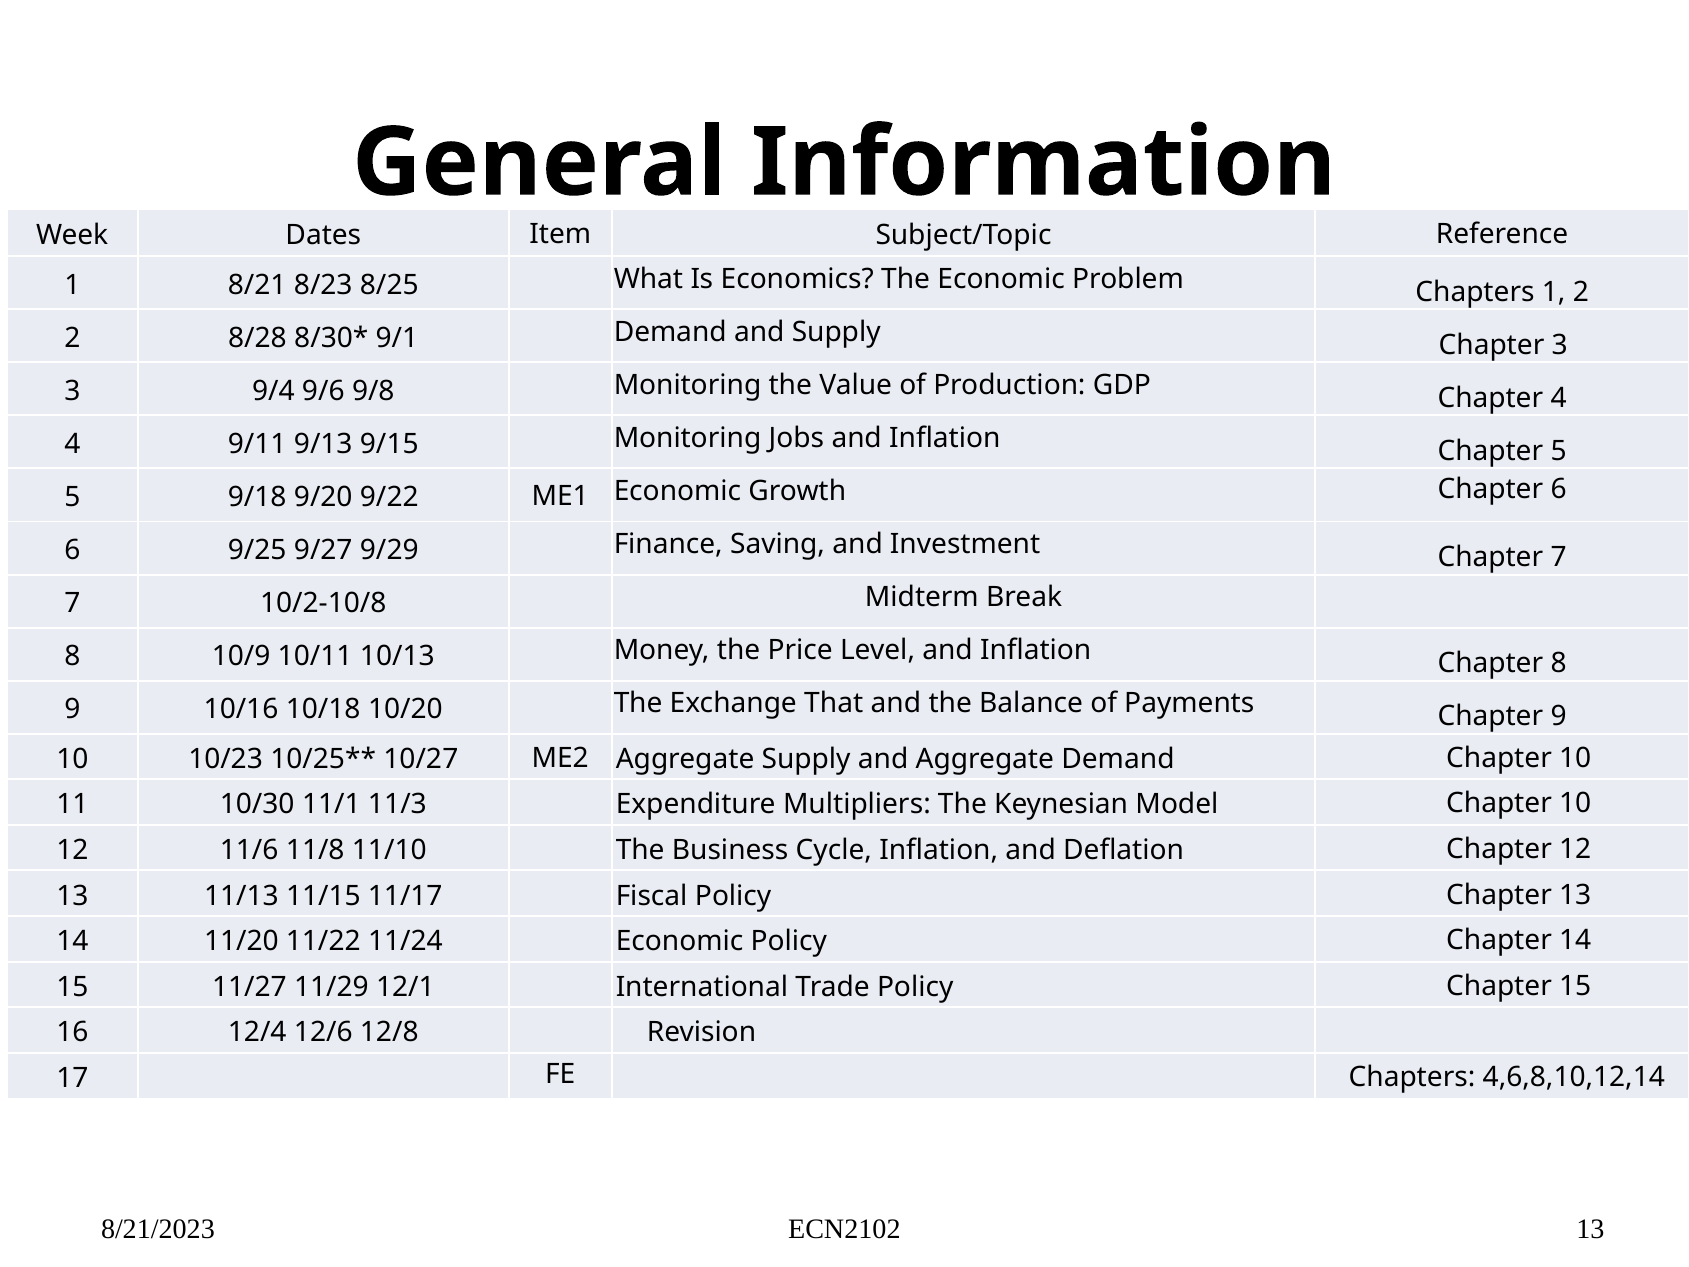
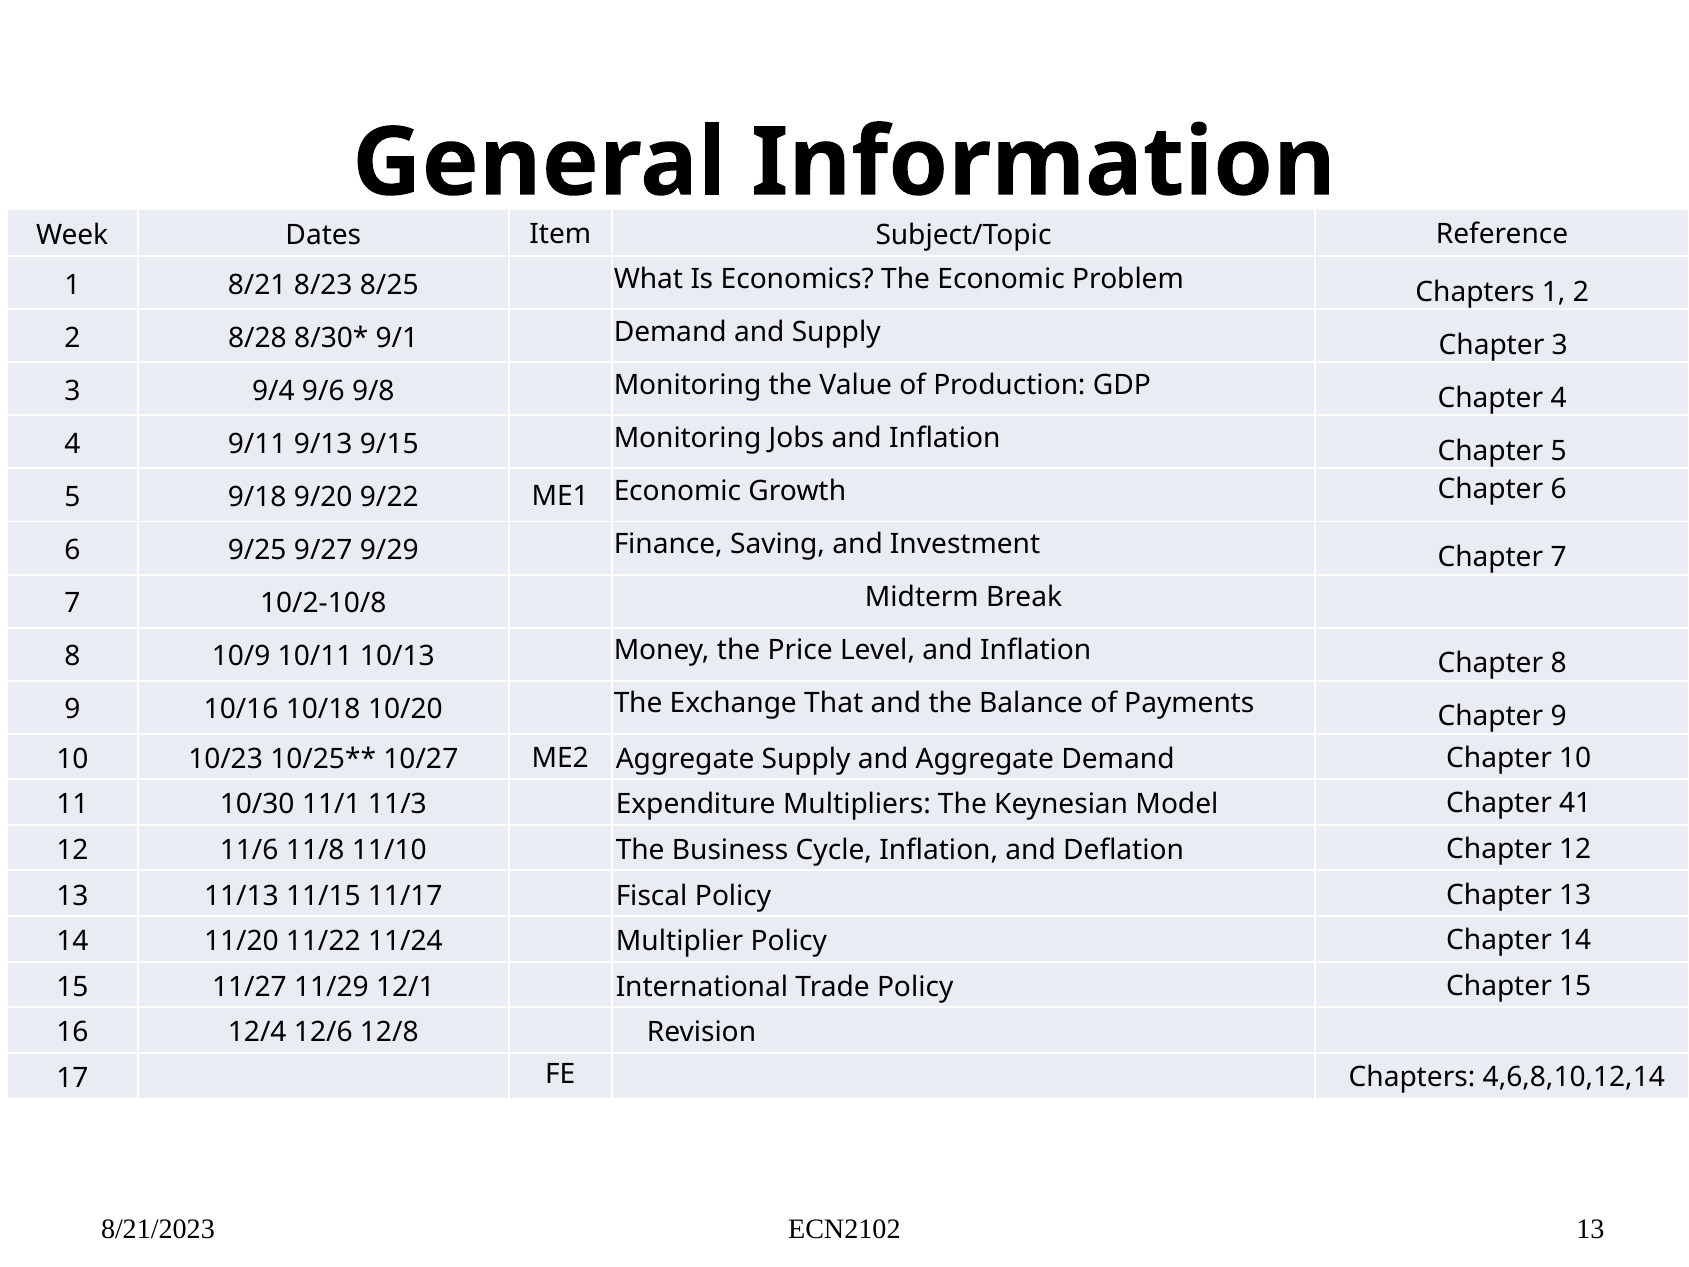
Model Chapter 10: 10 -> 41
11/24 Economic: Economic -> Multiplier
